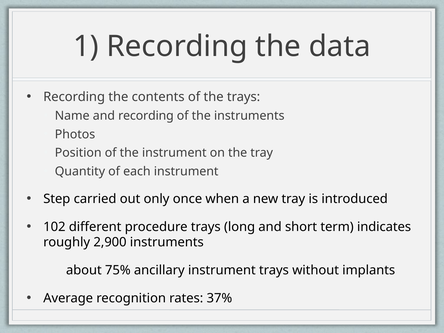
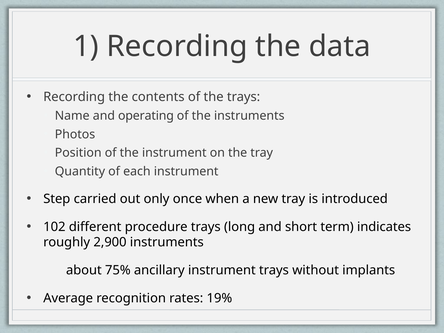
and recording: recording -> operating
37%: 37% -> 19%
